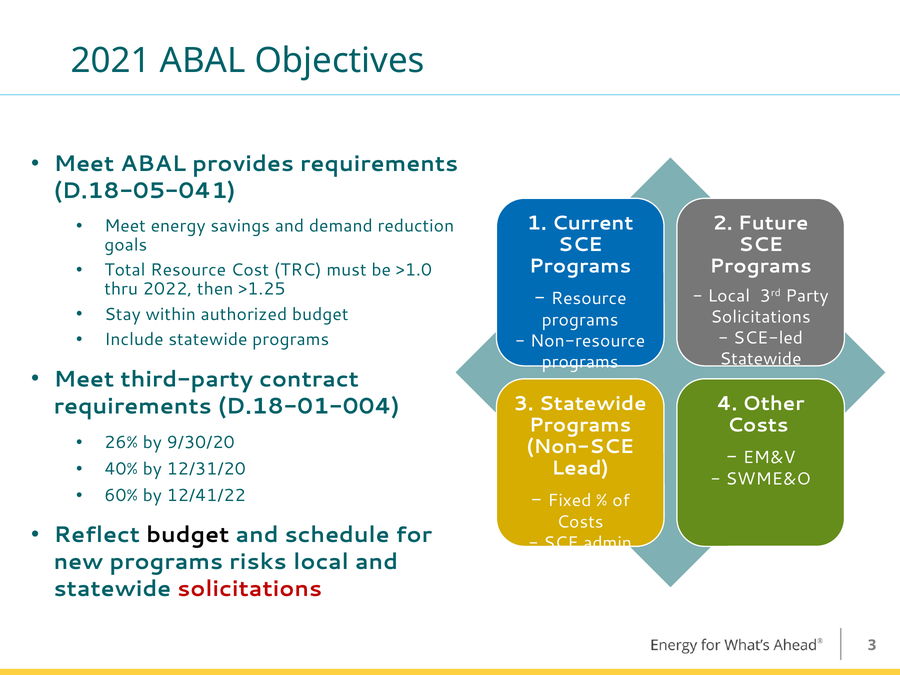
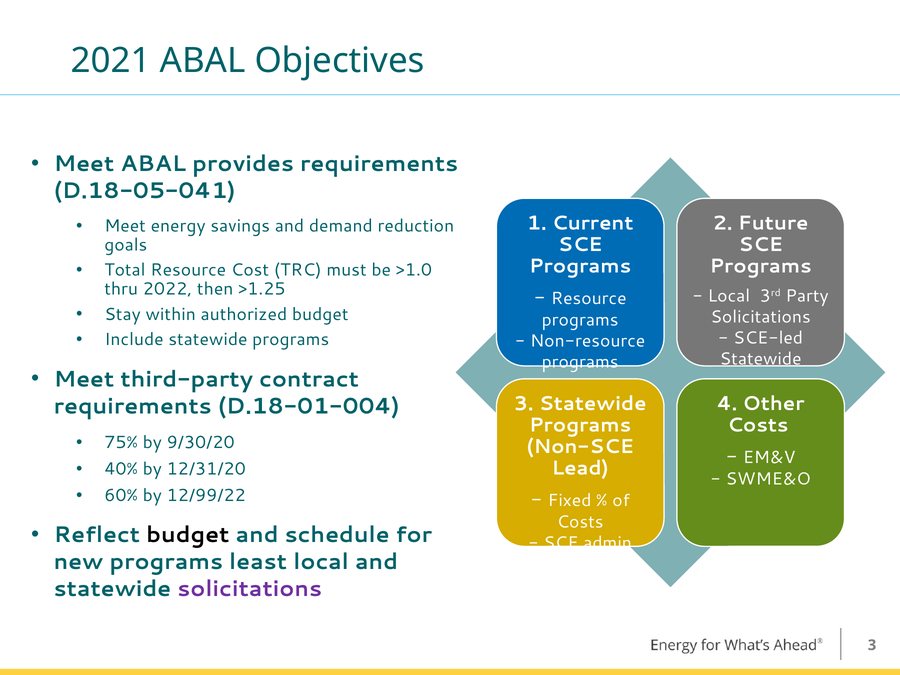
26%: 26% -> 75%
12/41/22: 12/41/22 -> 12/99/22
risks: risks -> least
solicitations at (250, 589) colour: red -> purple
